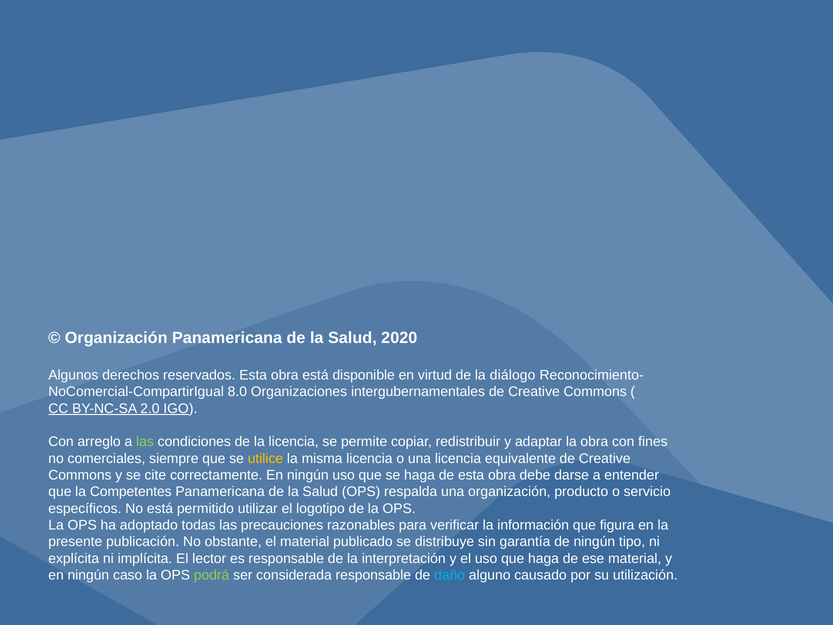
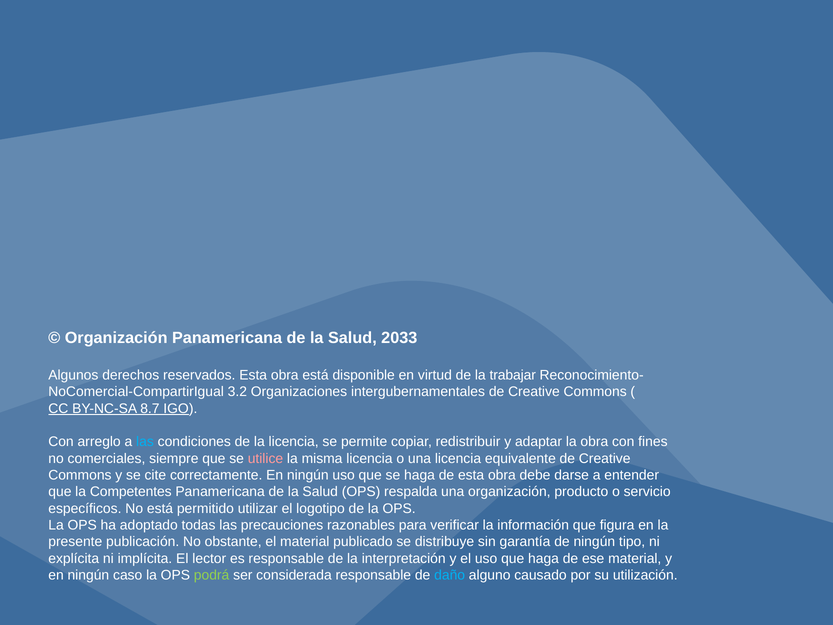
2020: 2020 -> 2033
diálogo: diálogo -> trabajar
8.0: 8.0 -> 3.2
2.0: 2.0 -> 8.7
las at (145, 442) colour: light green -> light blue
utilice colour: yellow -> pink
